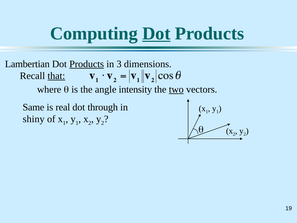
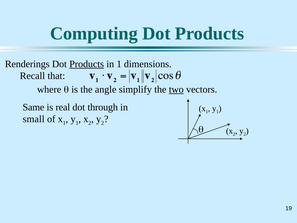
Dot at (156, 33) underline: present -> none
Lambertian: Lambertian -> Renderings
in 3: 3 -> 1
that underline: present -> none
intensity: intensity -> simplify
shiny: shiny -> small
